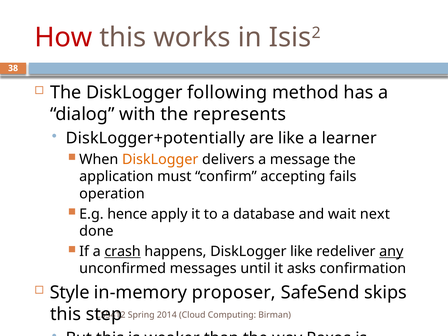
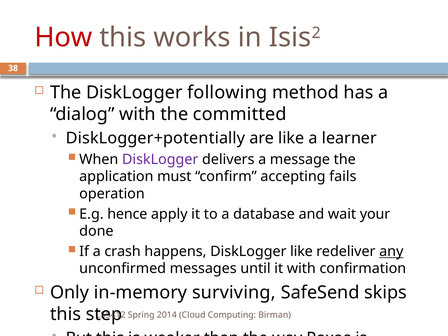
represents: represents -> committed
DiskLogger at (160, 159) colour: orange -> purple
next: next -> your
crash underline: present -> none
it asks: asks -> with
Style: Style -> Only
proposer: proposer -> surviving
